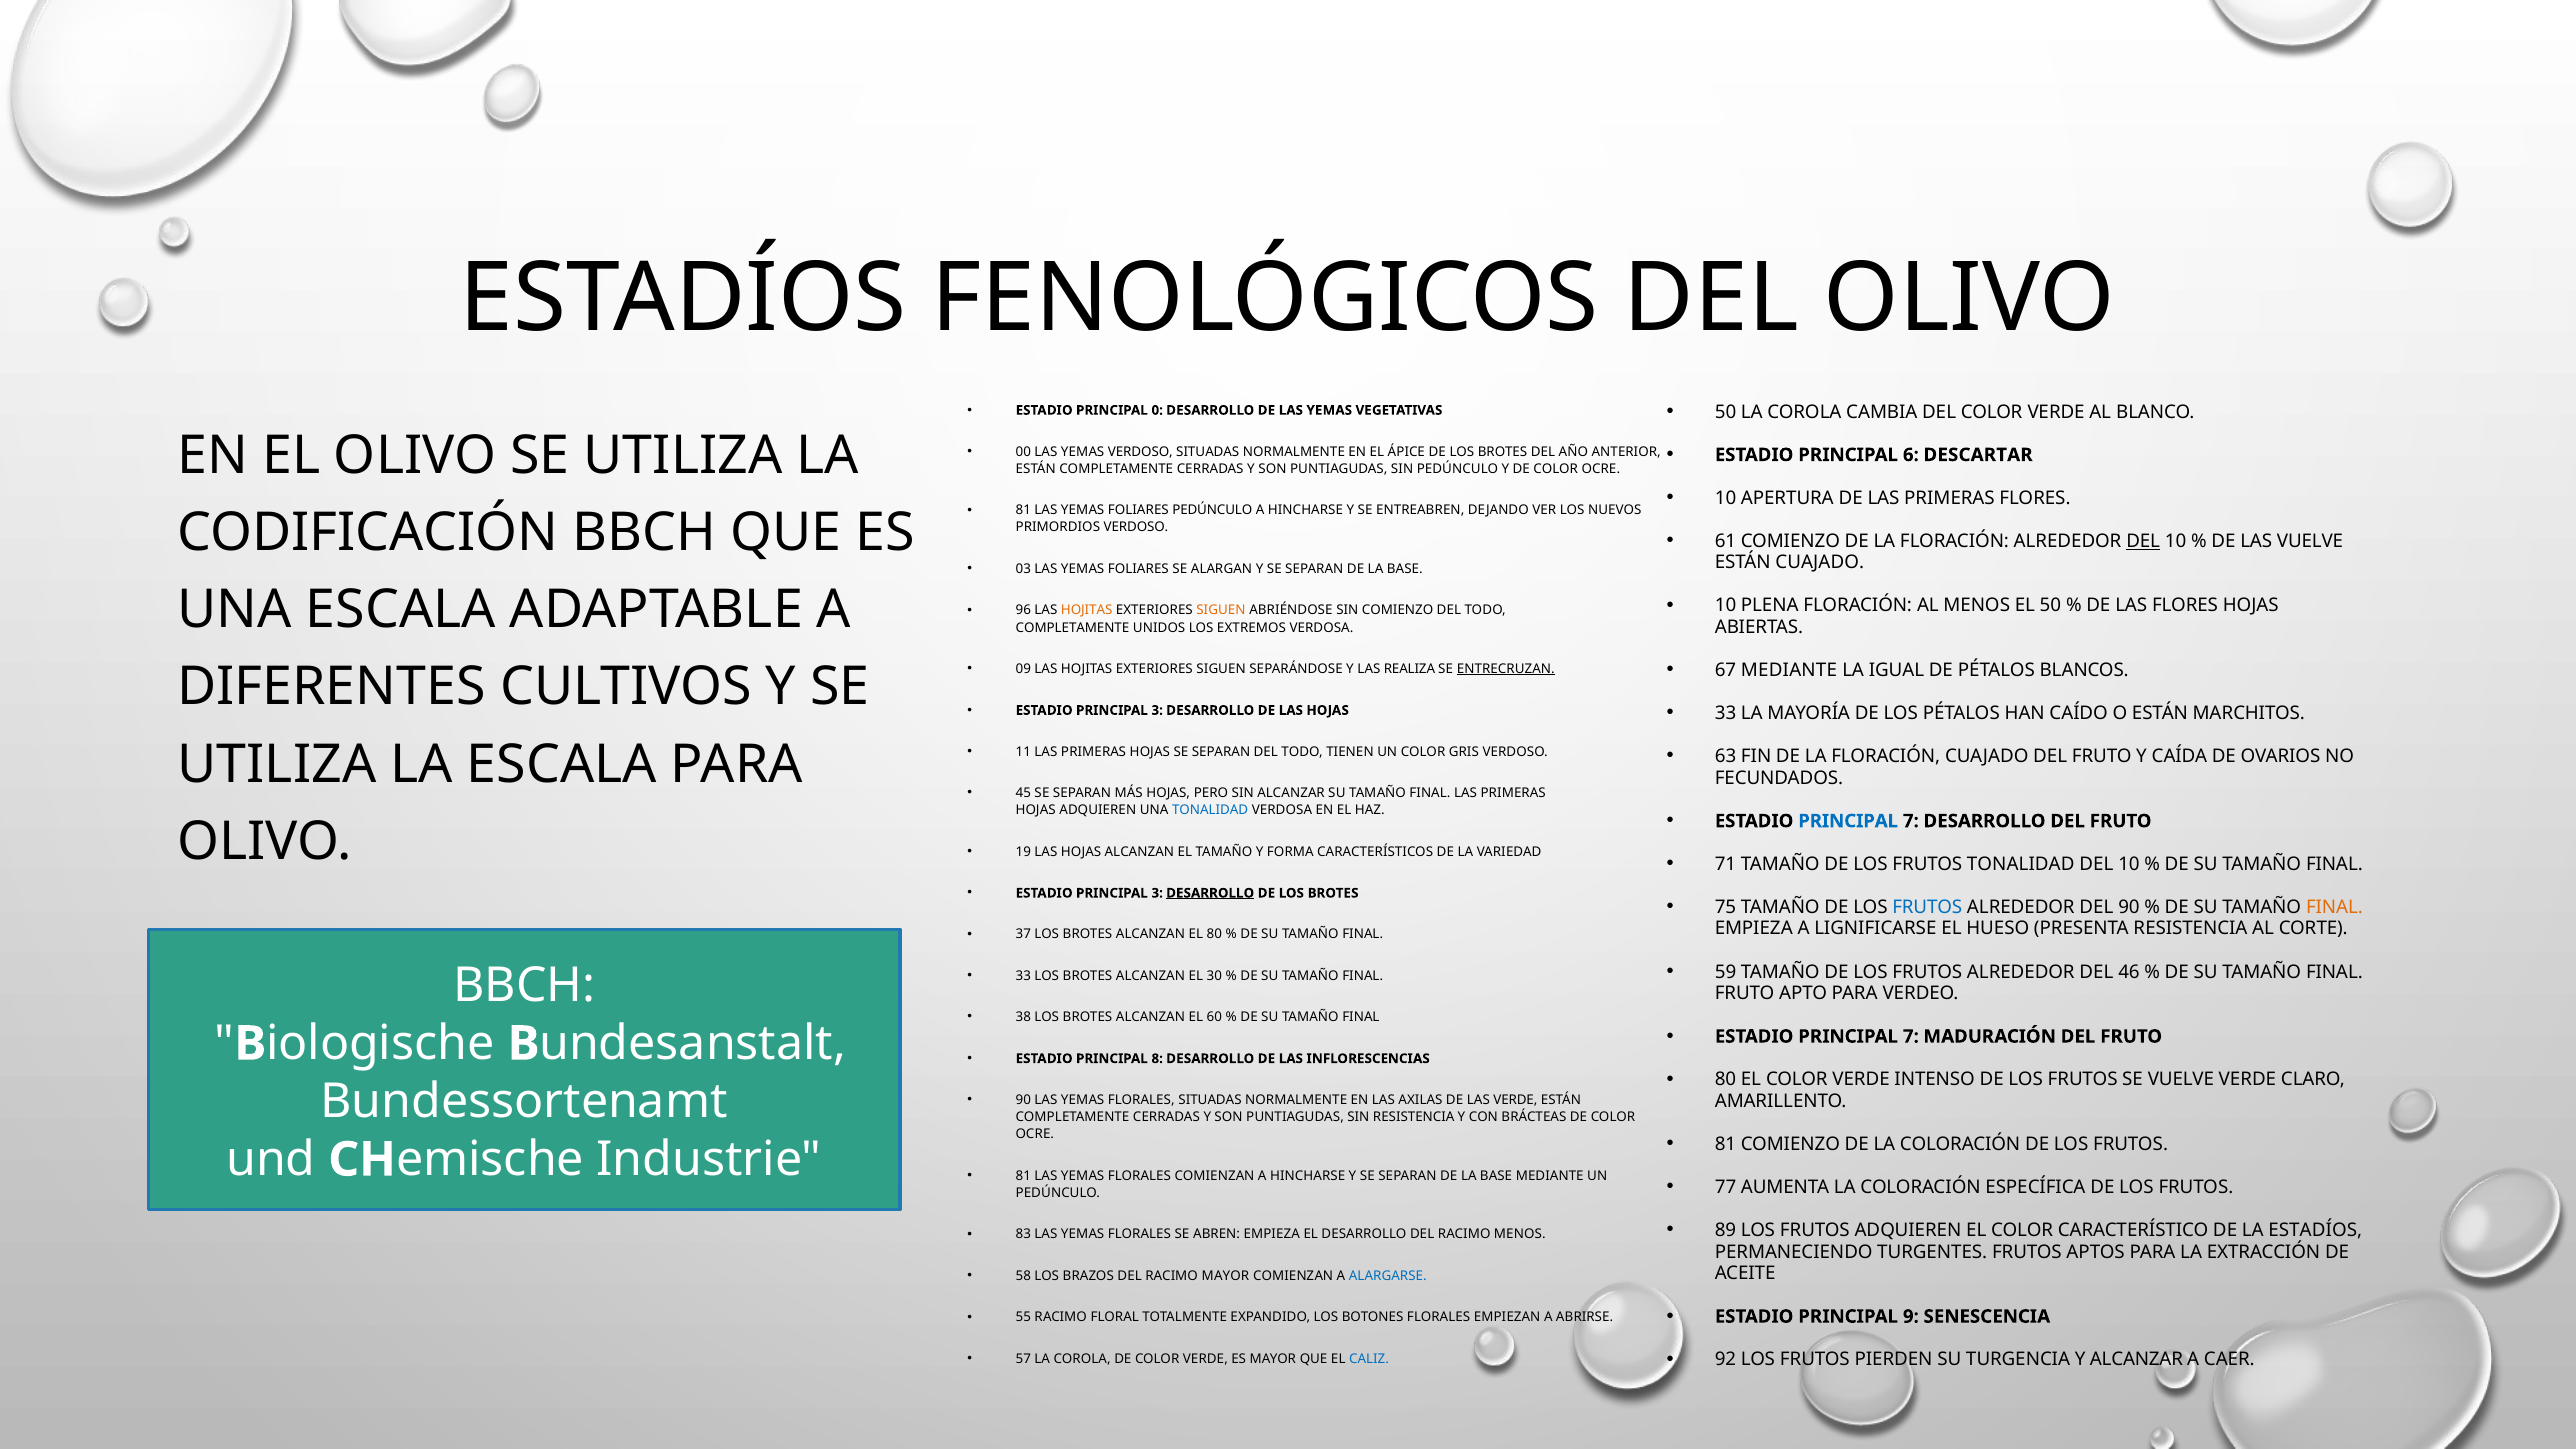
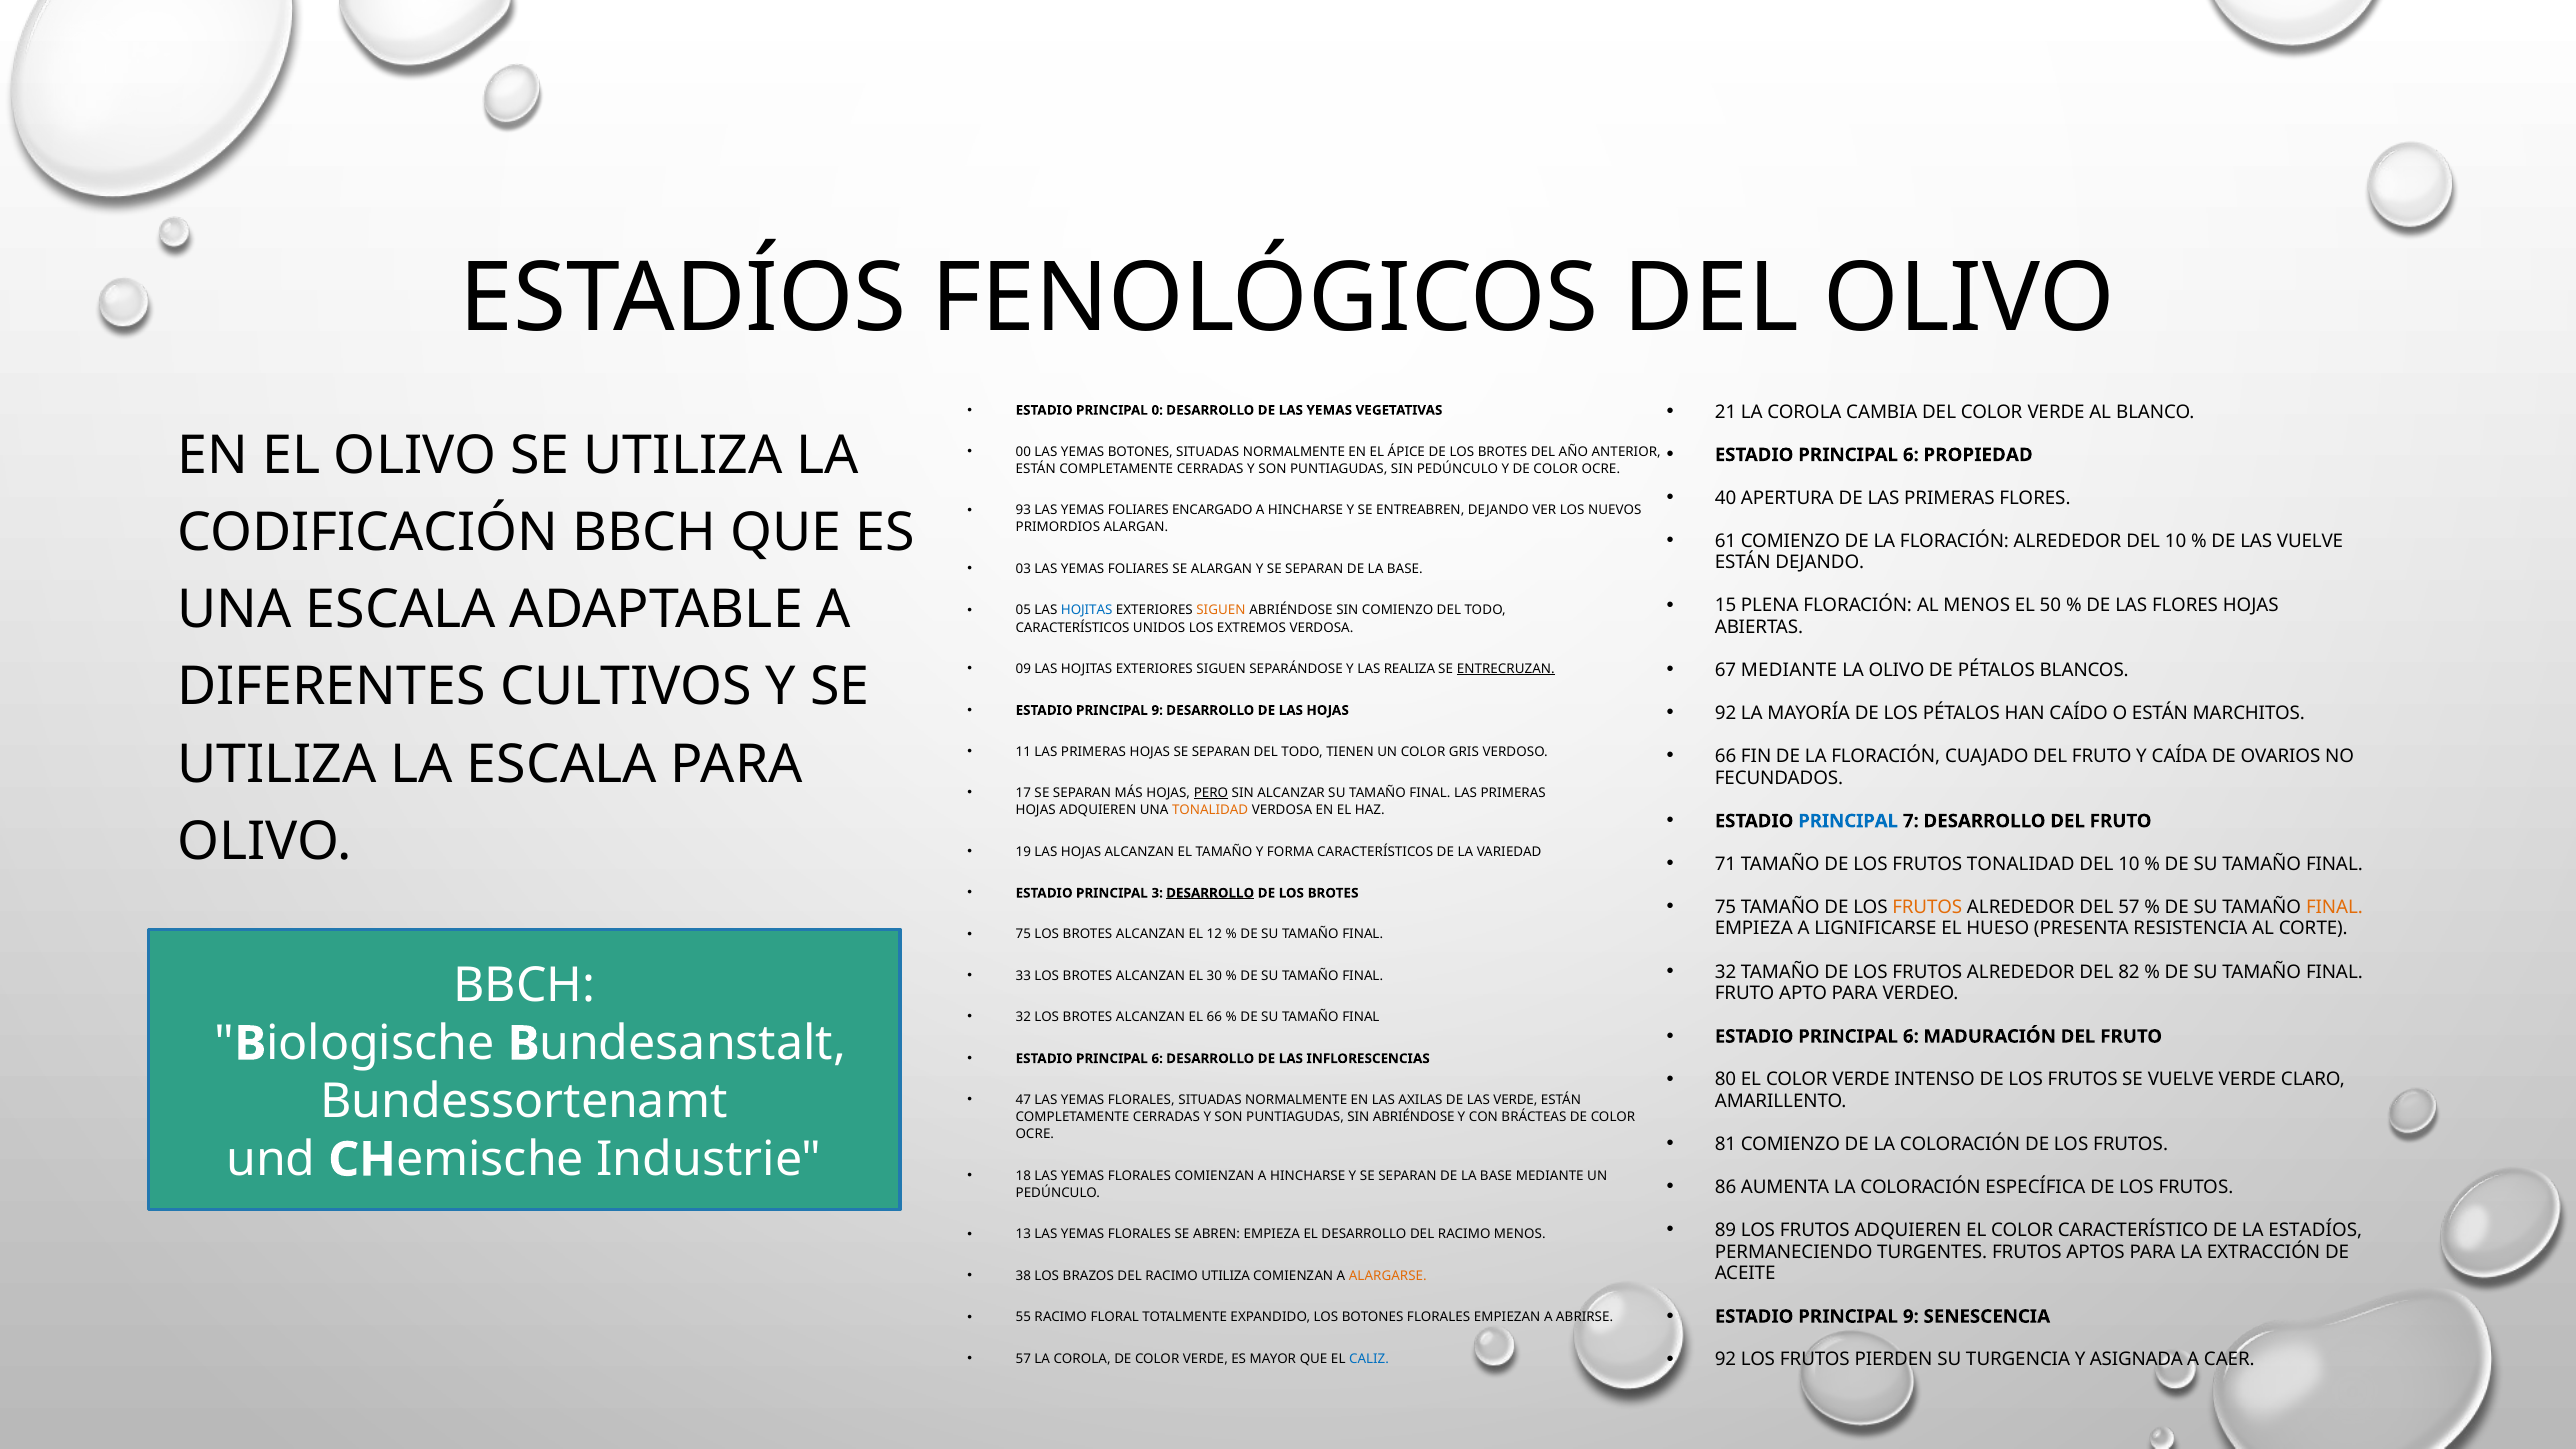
50 at (1726, 412): 50 -> 21
DESCARTAR: DESCARTAR -> PROPIEDAD
YEMAS VERDOSO: VERDOSO -> BOTONES
10 at (1726, 498): 10 -> 40
81 at (1023, 510): 81 -> 93
FOLIARES PEDÚNCULO: PEDÚNCULO -> ENCARGADO
PRIMORDIOS VERDOSO: VERDOSO -> ALARGAN
DEL at (2143, 541) underline: present -> none
ESTÁN CUAJADO: CUAJADO -> DEJANDO
10 at (1726, 606): 10 -> 15
96: 96 -> 05
HOJITAS at (1087, 610) colour: orange -> blue
COMPLETAMENTE at (1073, 628): COMPLETAMENTE -> CARACTERÍSTICOS
LA IGUAL: IGUAL -> OLIVO
33 at (1726, 713): 33 -> 92
3 at (1157, 710): 3 -> 9
63 at (1726, 756): 63 -> 66
45: 45 -> 17
PERO underline: none -> present
TONALIDAD at (1210, 810) colour: blue -> orange
FRUTOS at (1927, 907) colour: blue -> orange
DEL 90: 90 -> 57
37 at (1023, 934): 37 -> 75
EL 80: 80 -> 12
59 at (1726, 972): 59 -> 32
46: 46 -> 82
38 at (1023, 1017): 38 -> 32
EL 60: 60 -> 66
7 at (1911, 1036): 7 -> 6
8 at (1157, 1059): 8 -> 6
90 at (1023, 1100): 90 -> 47
SIN RESISTENCIA: RESISTENCIA -> ABRIÉNDOSE
81 at (1023, 1176): 81 -> 18
77: 77 -> 86
83: 83 -> 13
58: 58 -> 38
RACIMO MAYOR: MAYOR -> UTILIZA
ALARGARSE colour: blue -> orange
Y ALCANZAR: ALCANZAR -> ASIGNADA
